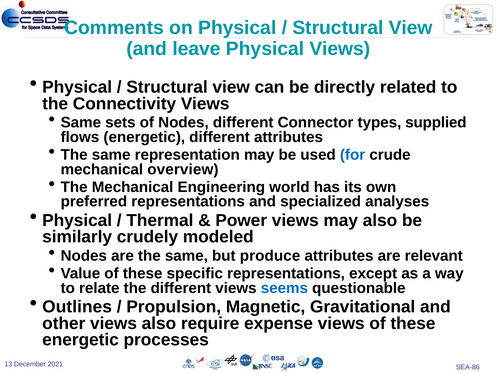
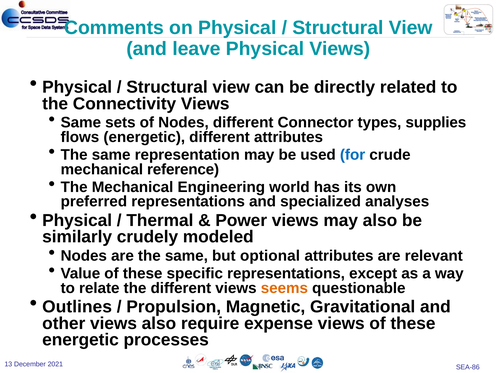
supplied: supplied -> supplies
overview: overview -> reference
produce: produce -> optional
seems colour: blue -> orange
